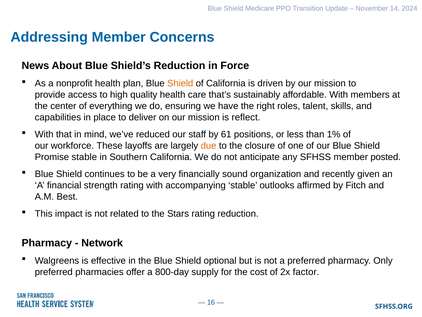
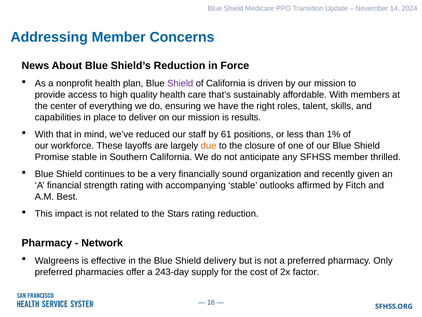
Shield at (180, 83) colour: orange -> purple
reflect: reflect -> results
posted: posted -> thrilled
optional: optional -> delivery
800-day: 800-day -> 243-day
